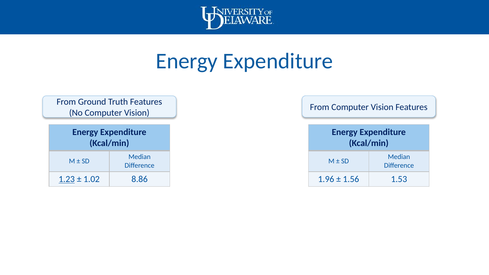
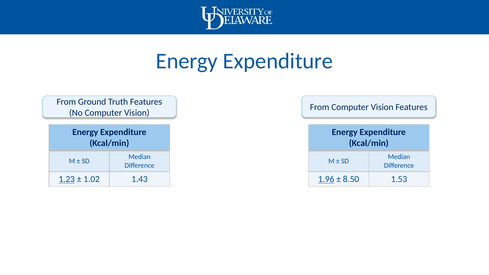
8.86: 8.86 -> 1.43
1.96 underline: none -> present
1.56: 1.56 -> 8.50
